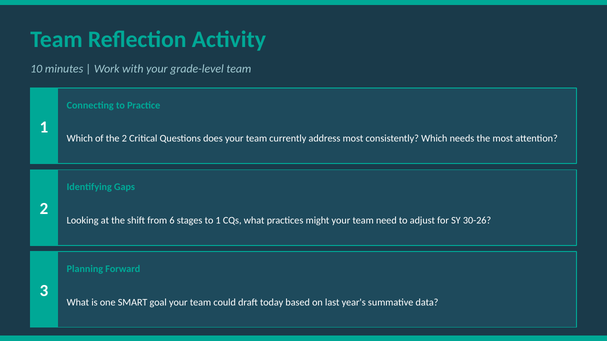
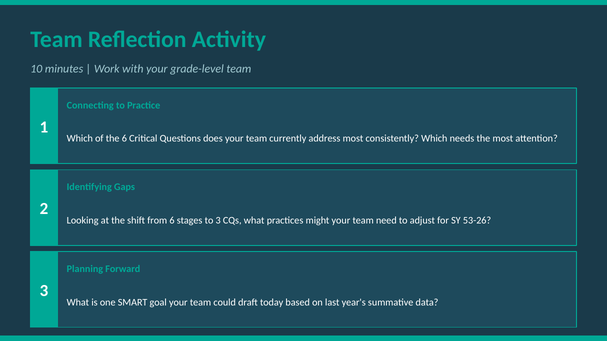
the 2: 2 -> 6
to 1: 1 -> 3
30-26: 30-26 -> 53-26
